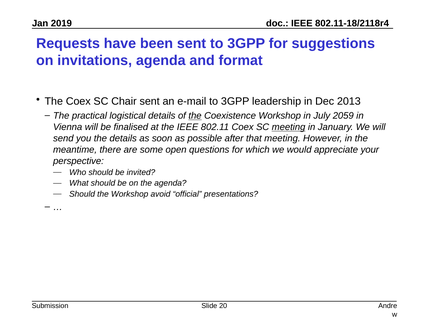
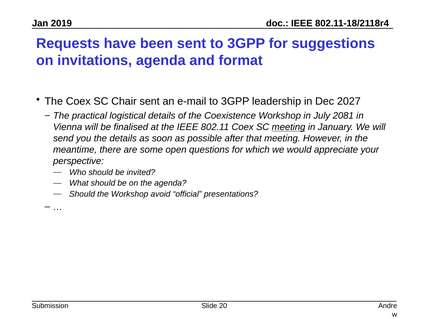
2013: 2013 -> 2027
the at (195, 116) underline: present -> none
2059: 2059 -> 2081
